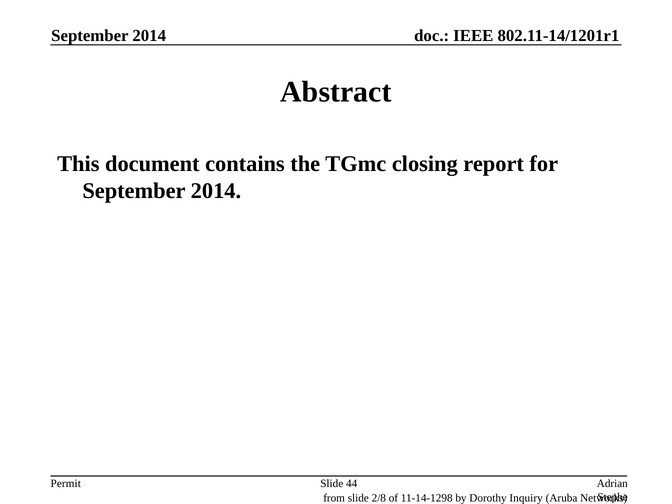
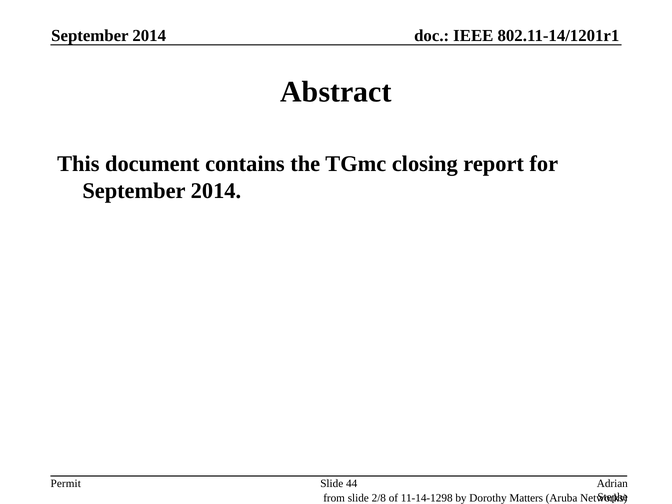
Inquiry: Inquiry -> Matters
